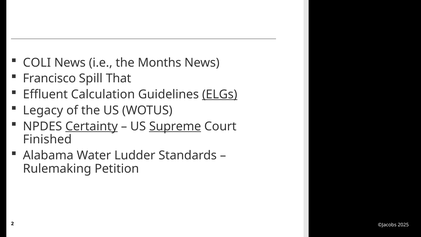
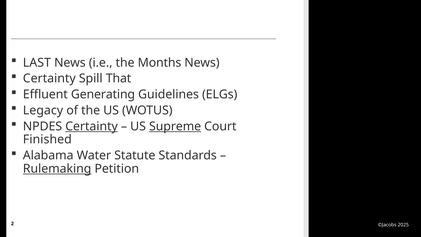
COLI: COLI -> LAST
Francisco at (49, 78): Francisco -> Certainty
Calculation: Calculation -> Generating
ELGs underline: present -> none
Ludder: Ludder -> Statute
Rulemaking underline: none -> present
